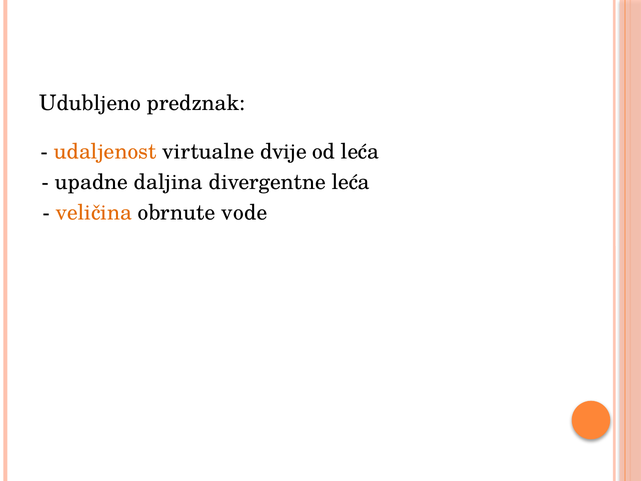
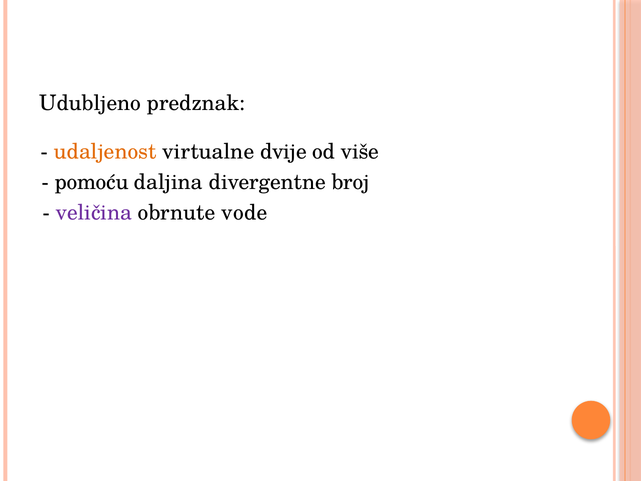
od leća: leća -> više
upadne: upadne -> pomoću
divergentne leća: leća -> broj
veličina colour: orange -> purple
